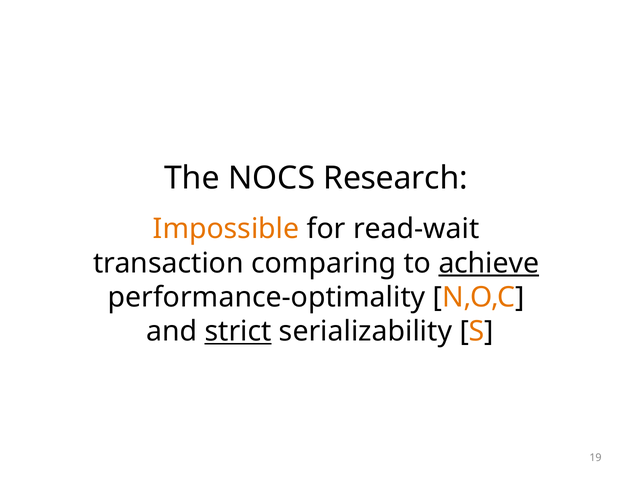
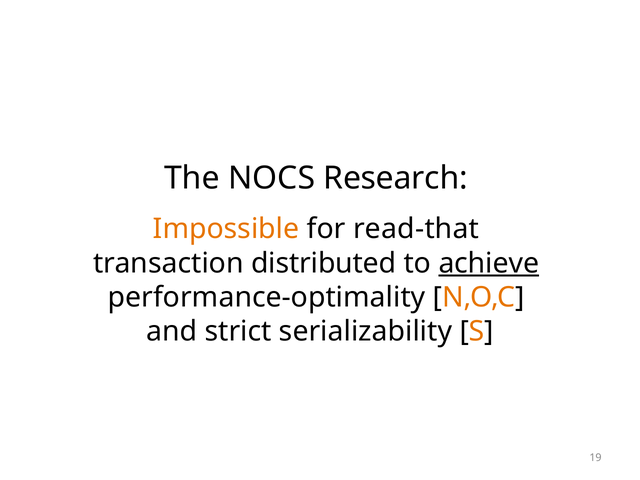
read-wait: read-wait -> read-that
comparing: comparing -> distributed
strict underline: present -> none
